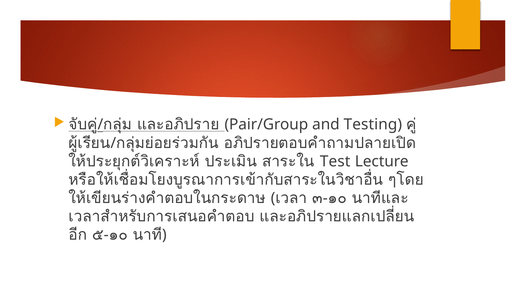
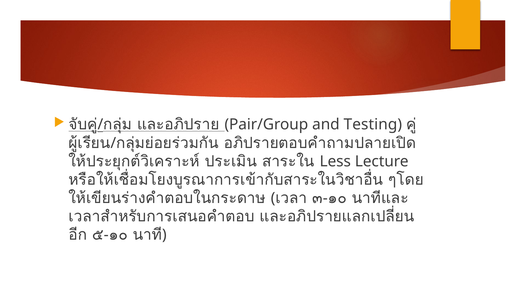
Test: Test -> Less
